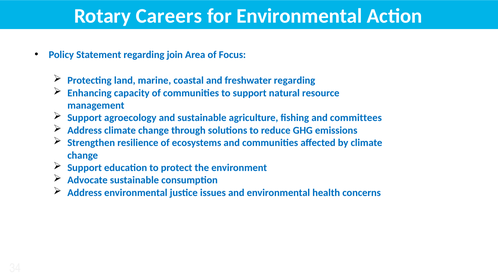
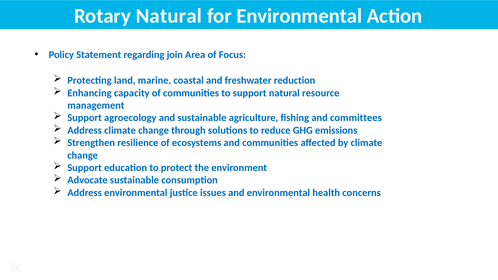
Rotary Careers: Careers -> Natural
freshwater regarding: regarding -> reduction
